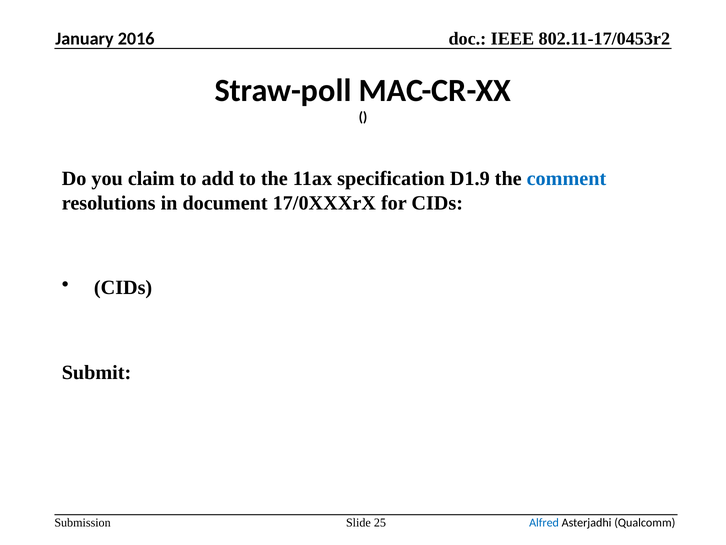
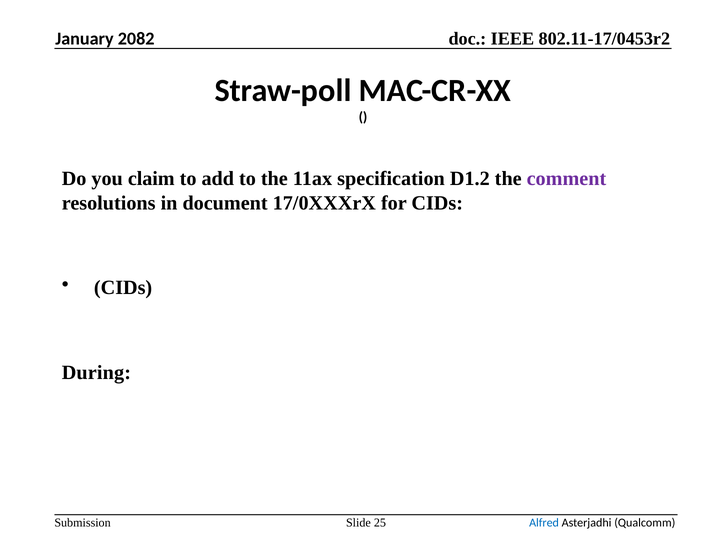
2016: 2016 -> 2082
D1.9: D1.9 -> D1.2
comment colour: blue -> purple
Submit: Submit -> During
